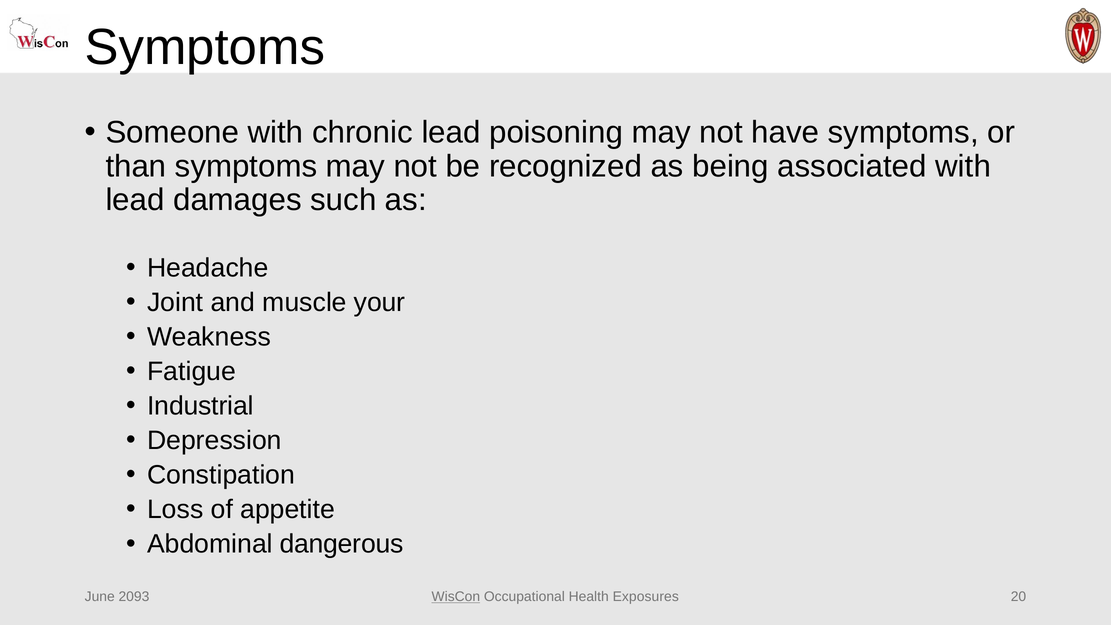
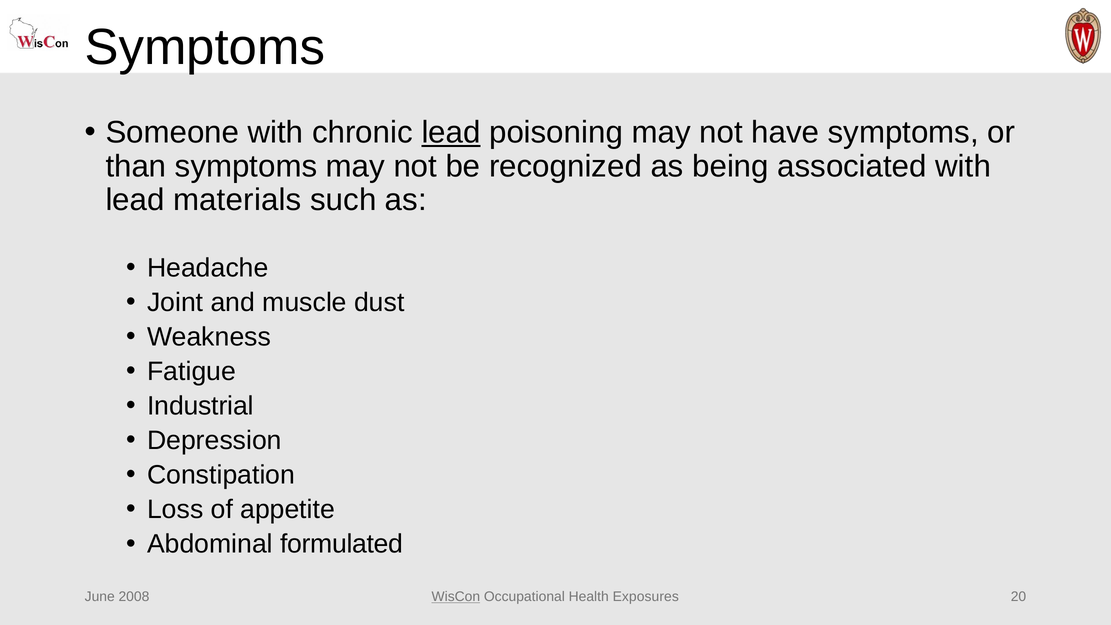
lead at (451, 132) underline: none -> present
damages: damages -> materials
your: your -> dust
dangerous: dangerous -> formulated
2093: 2093 -> 2008
